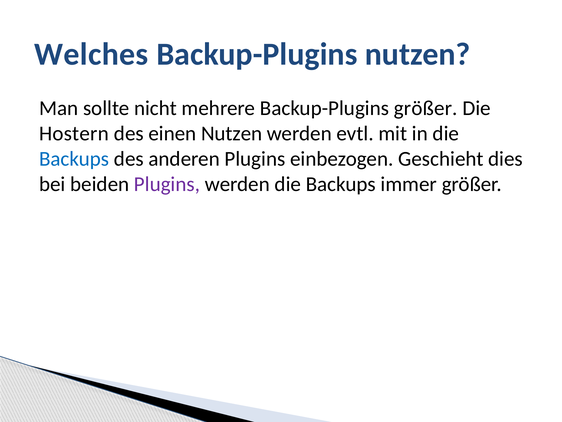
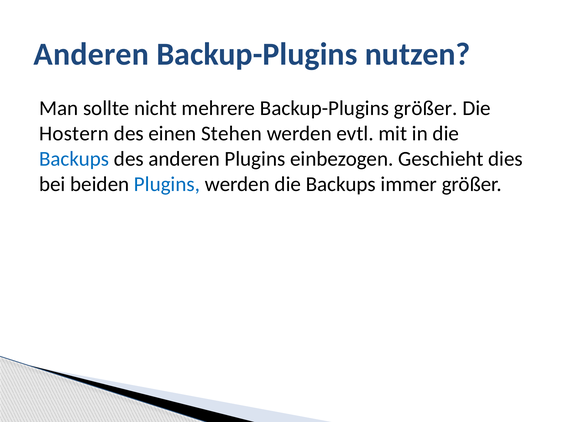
Welches at (91, 54): Welches -> Anderen
einen Nutzen: Nutzen -> Stehen
Plugins at (167, 184) colour: purple -> blue
